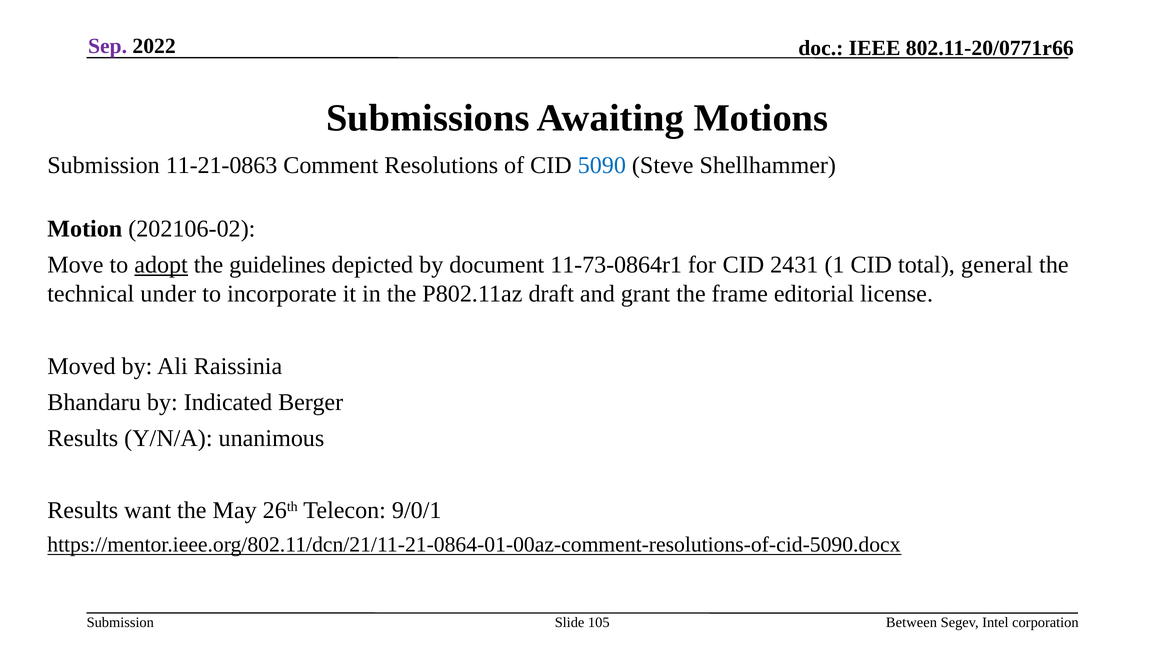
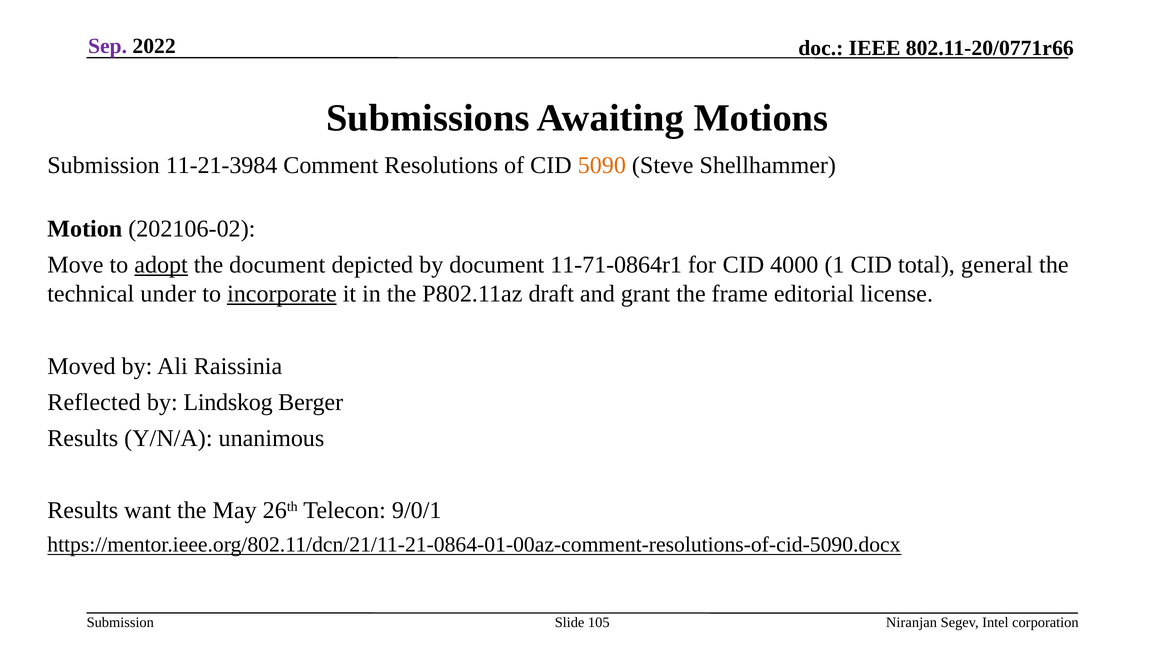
11-21-0863: 11-21-0863 -> 11-21-3984
5090 colour: blue -> orange
the guidelines: guidelines -> document
11-73-0864r1: 11-73-0864r1 -> 11-71-0864r1
2431: 2431 -> 4000
incorporate underline: none -> present
Bhandaru: Bhandaru -> Reflected
Indicated: Indicated -> Lindskog
Between: Between -> Niranjan
